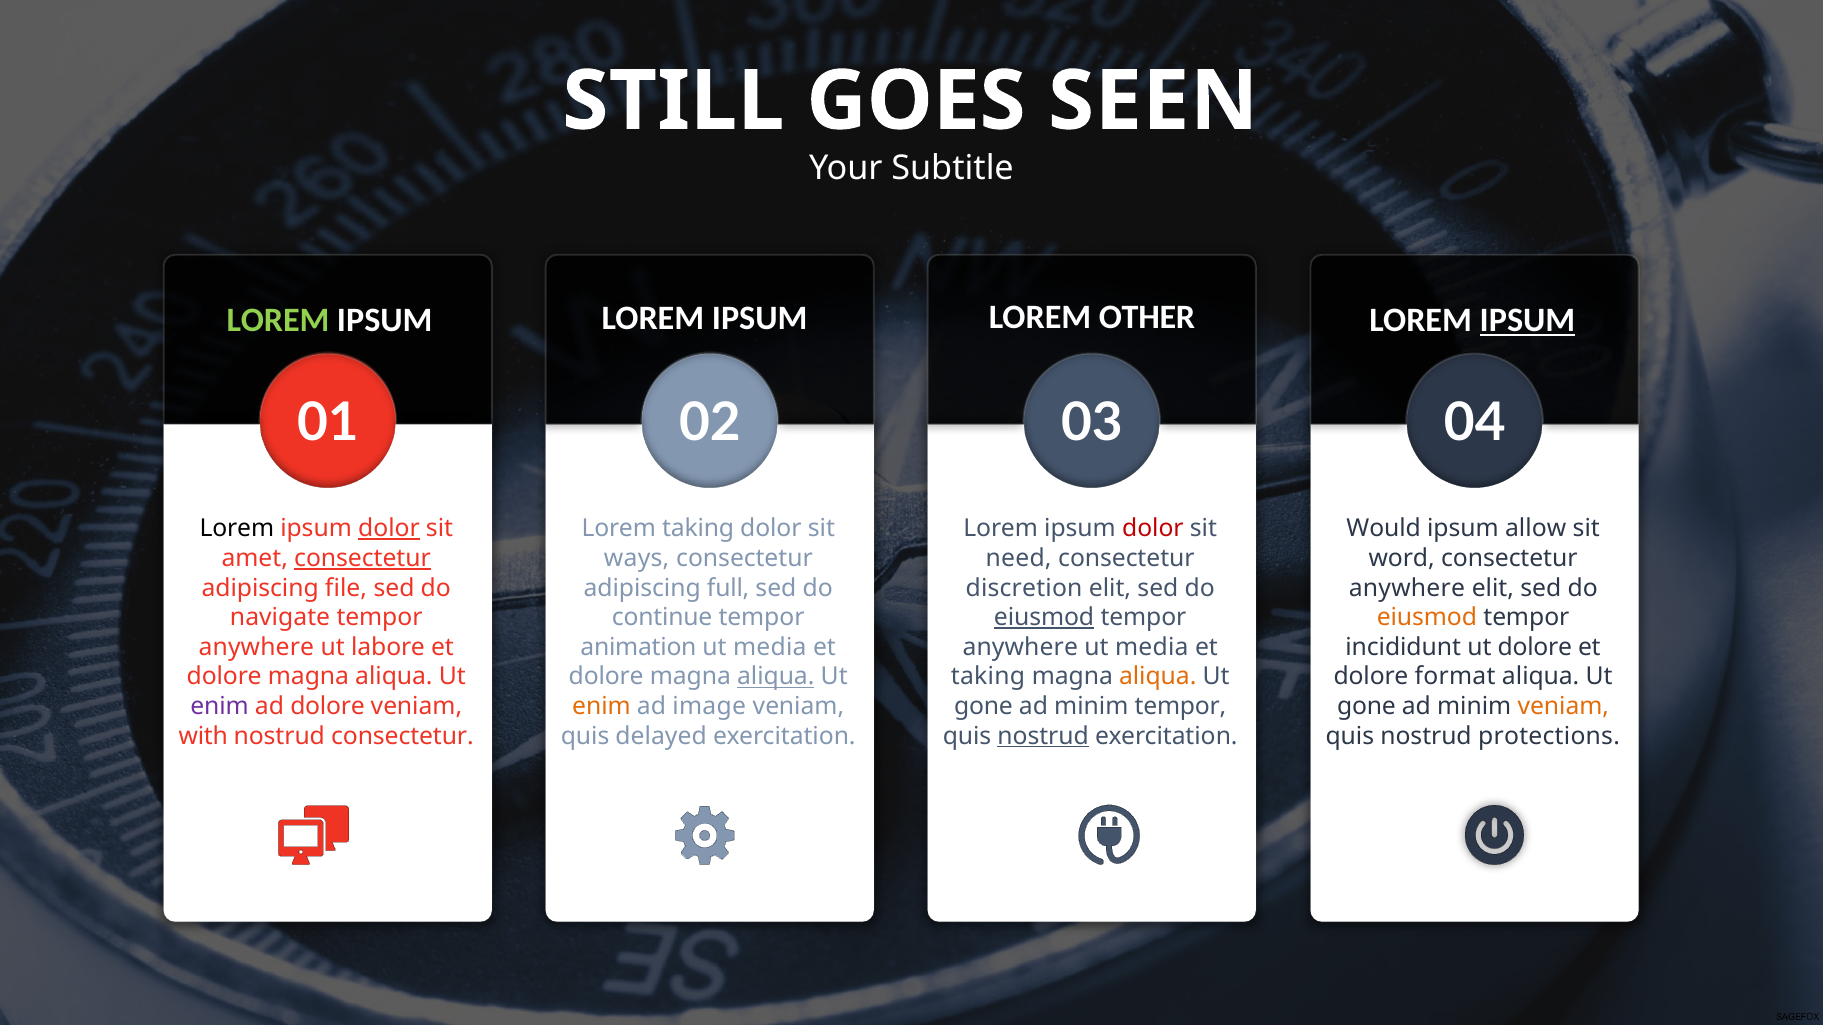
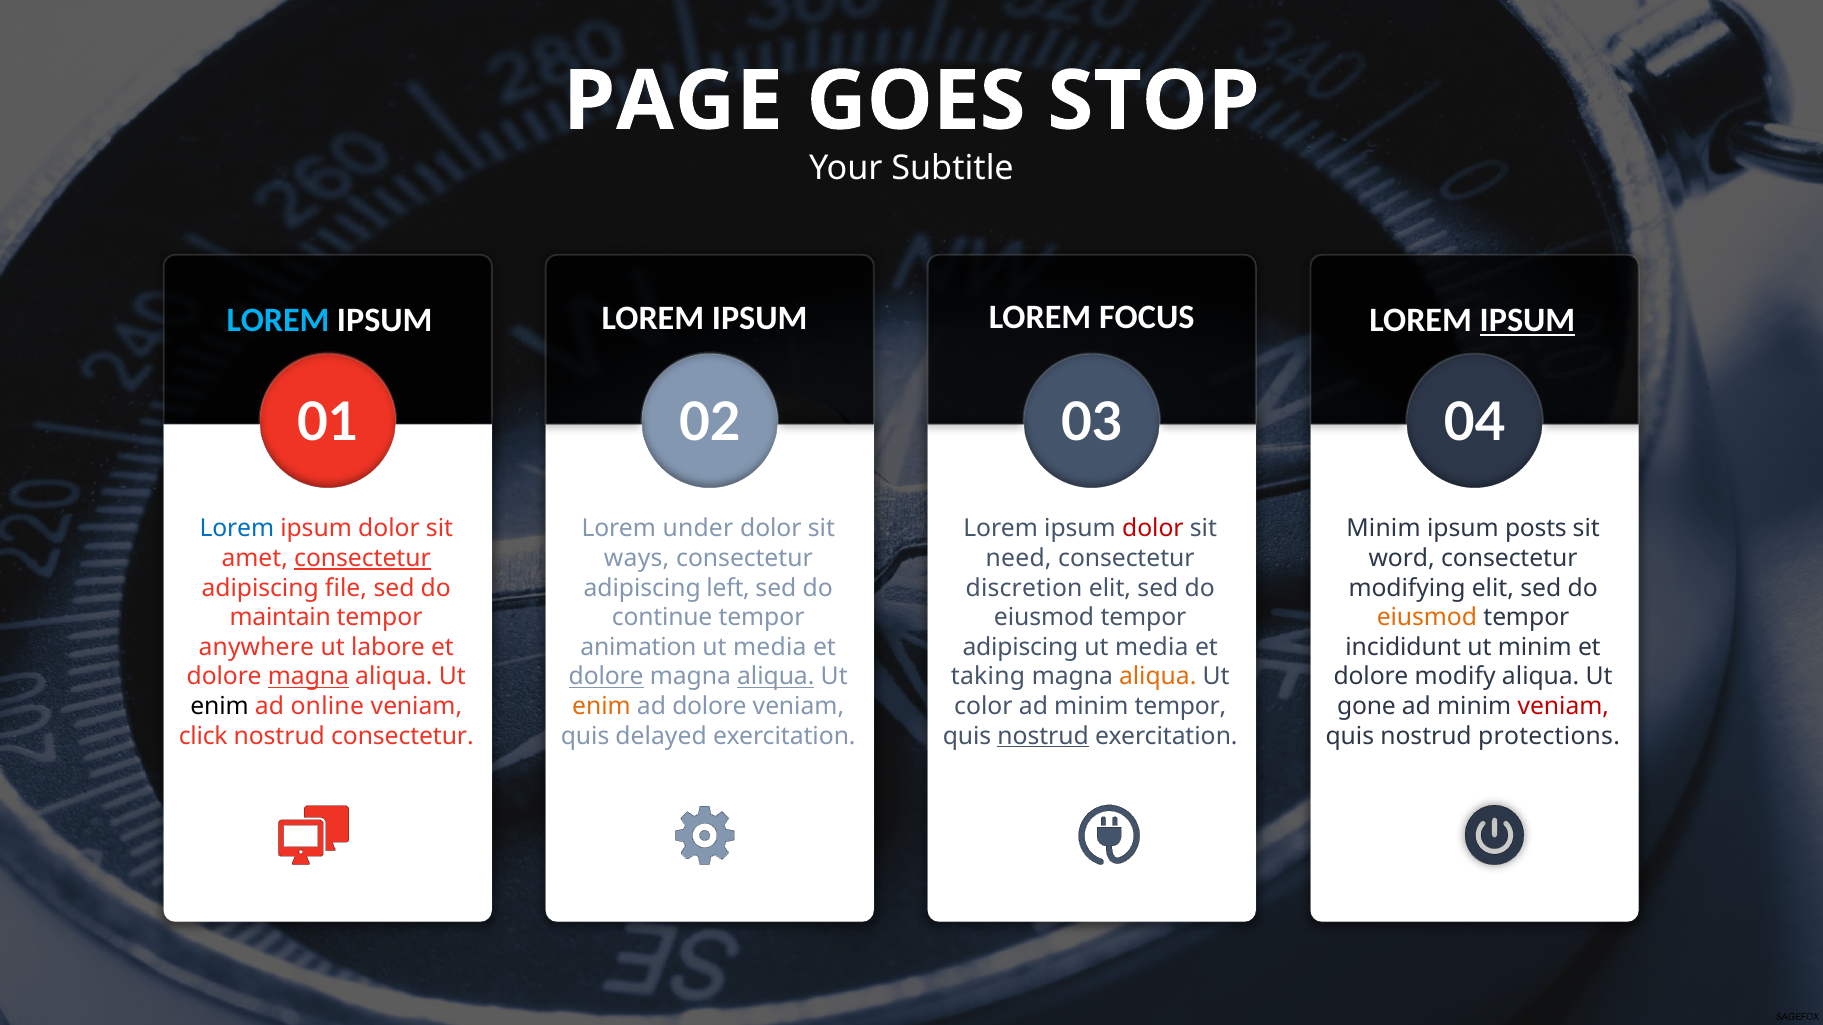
STILL: STILL -> PAGE
SEEN: SEEN -> STOP
OTHER: OTHER -> FOCUS
LOREM at (278, 320) colour: light green -> light blue
Lorem at (237, 529) colour: black -> blue
dolor at (389, 529) underline: present -> none
Lorem taking: taking -> under
Would at (1384, 529): Would -> Minim
allow: allow -> posts
full: full -> left
anywhere at (1407, 588): anywhere -> modifying
navigate: navigate -> maintain
eiusmod at (1044, 618) underline: present -> none
anywhere at (1020, 647): anywhere -> adipiscing
ut dolore: dolore -> minim
magna at (308, 677) underline: none -> present
dolore at (606, 677) underline: none -> present
format: format -> modify
enim at (220, 707) colour: purple -> black
ad dolore: dolore -> online
ad image: image -> dolore
gone at (984, 707): gone -> color
veniam at (1563, 707) colour: orange -> red
with: with -> click
